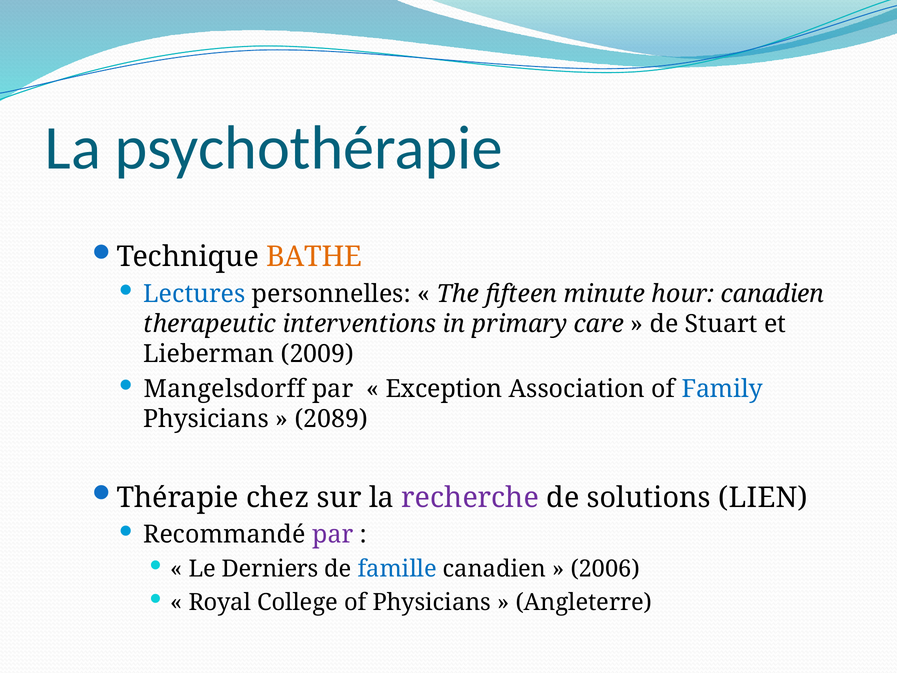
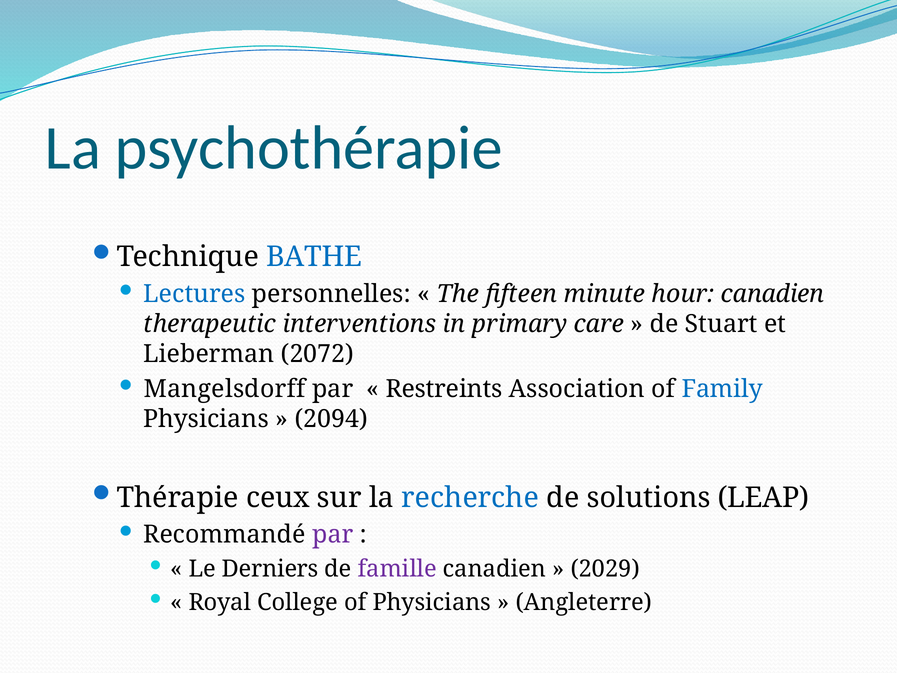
BATHE colour: orange -> blue
2009: 2009 -> 2072
Exception: Exception -> Restreints
2089: 2089 -> 2094
chez: chez -> ceux
recherche colour: purple -> blue
LIEN: LIEN -> LEAP
famille colour: blue -> purple
2006: 2006 -> 2029
